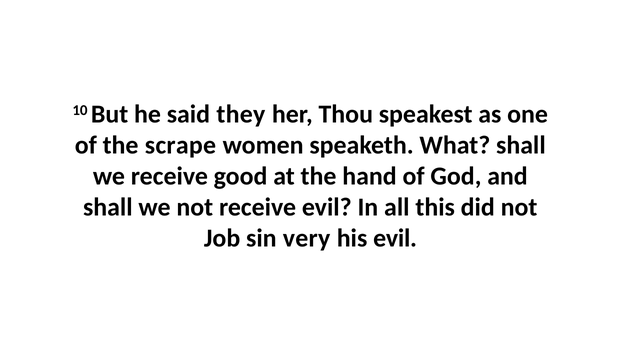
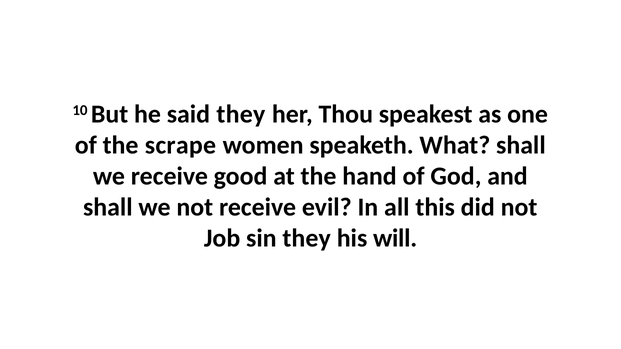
sin very: very -> they
his evil: evil -> will
